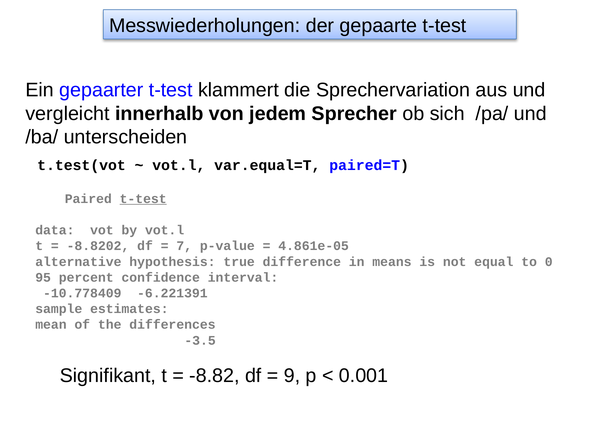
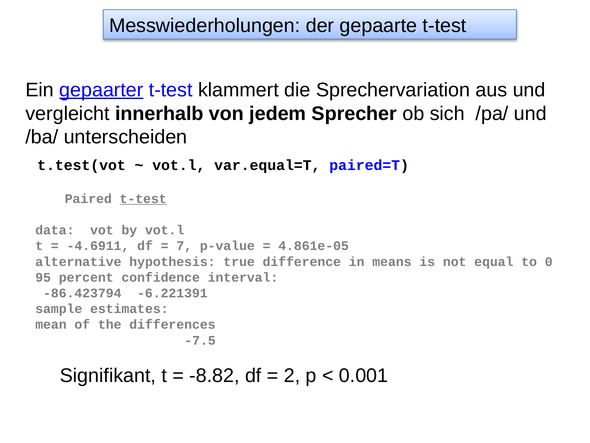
gepaarter underline: none -> present
-8.8202: -8.8202 -> -4.6911
-10.778409: -10.778409 -> -86.423794
-3.5: -3.5 -> -7.5
9: 9 -> 2
